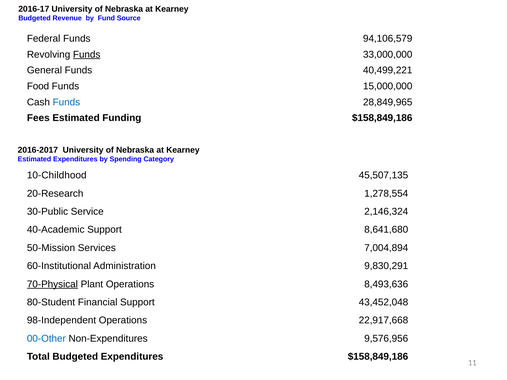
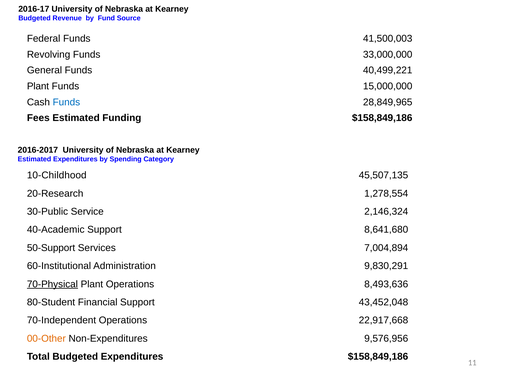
94,106,579: 94,106,579 -> 41,500,003
Funds at (87, 54) underline: present -> none
Food at (38, 86): Food -> Plant
50-Mission: 50-Mission -> 50-Support
98-Independent: 98-Independent -> 70-Independent
00-Other colour: blue -> orange
